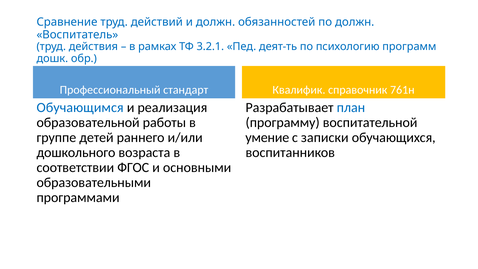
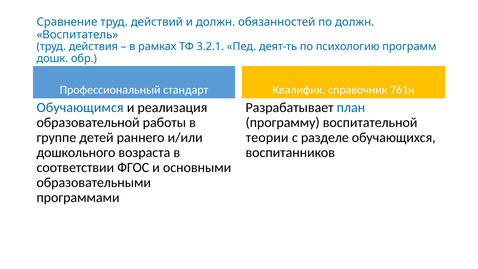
умение: умение -> теории
записки: записки -> разделе
